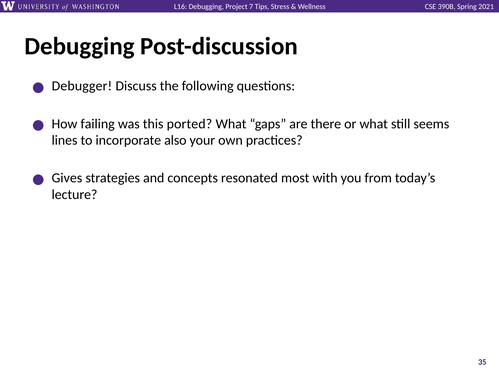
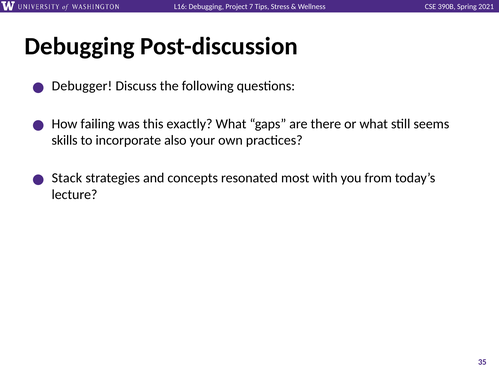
ported: ported -> exactly
lines: lines -> skills
Gives: Gives -> Stack
